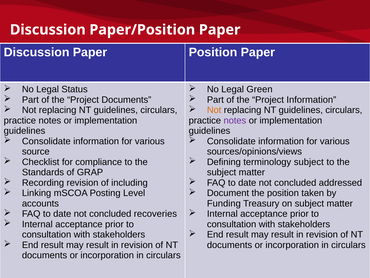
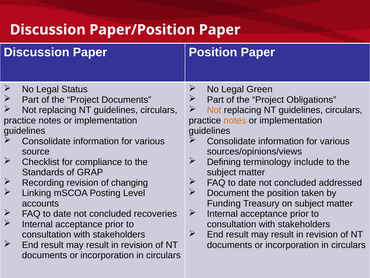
Project Information: Information -> Obligations
notes at (235, 120) colour: purple -> orange
terminology subject: subject -> include
including: including -> changing
